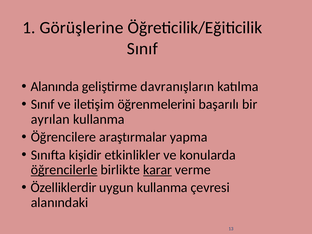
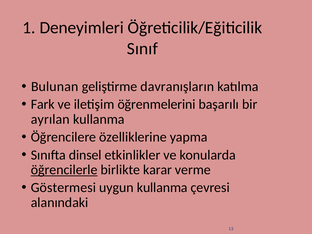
Görüşlerine: Görüşlerine -> Deneyimleri
Alanında: Alanında -> Bulunan
Sınıf at (43, 104): Sınıf -> Fark
araştırmalar: araştırmalar -> özelliklerine
kişidir: kişidir -> dinsel
karar underline: present -> none
Özelliklerdir: Özelliklerdir -> Göstermesi
